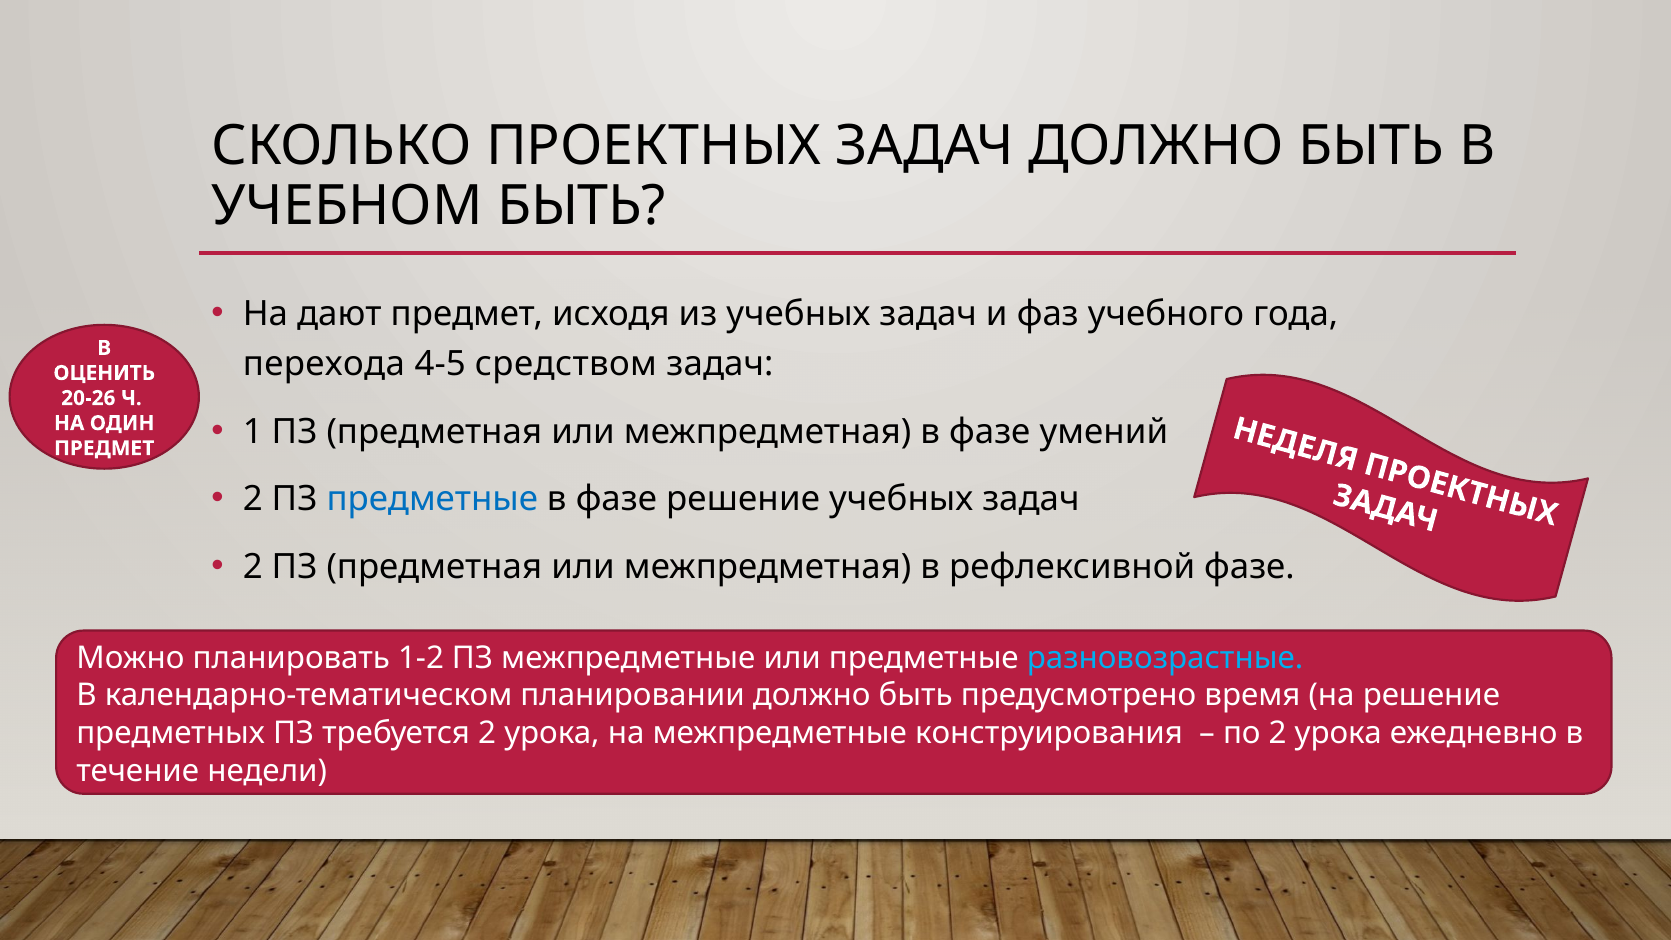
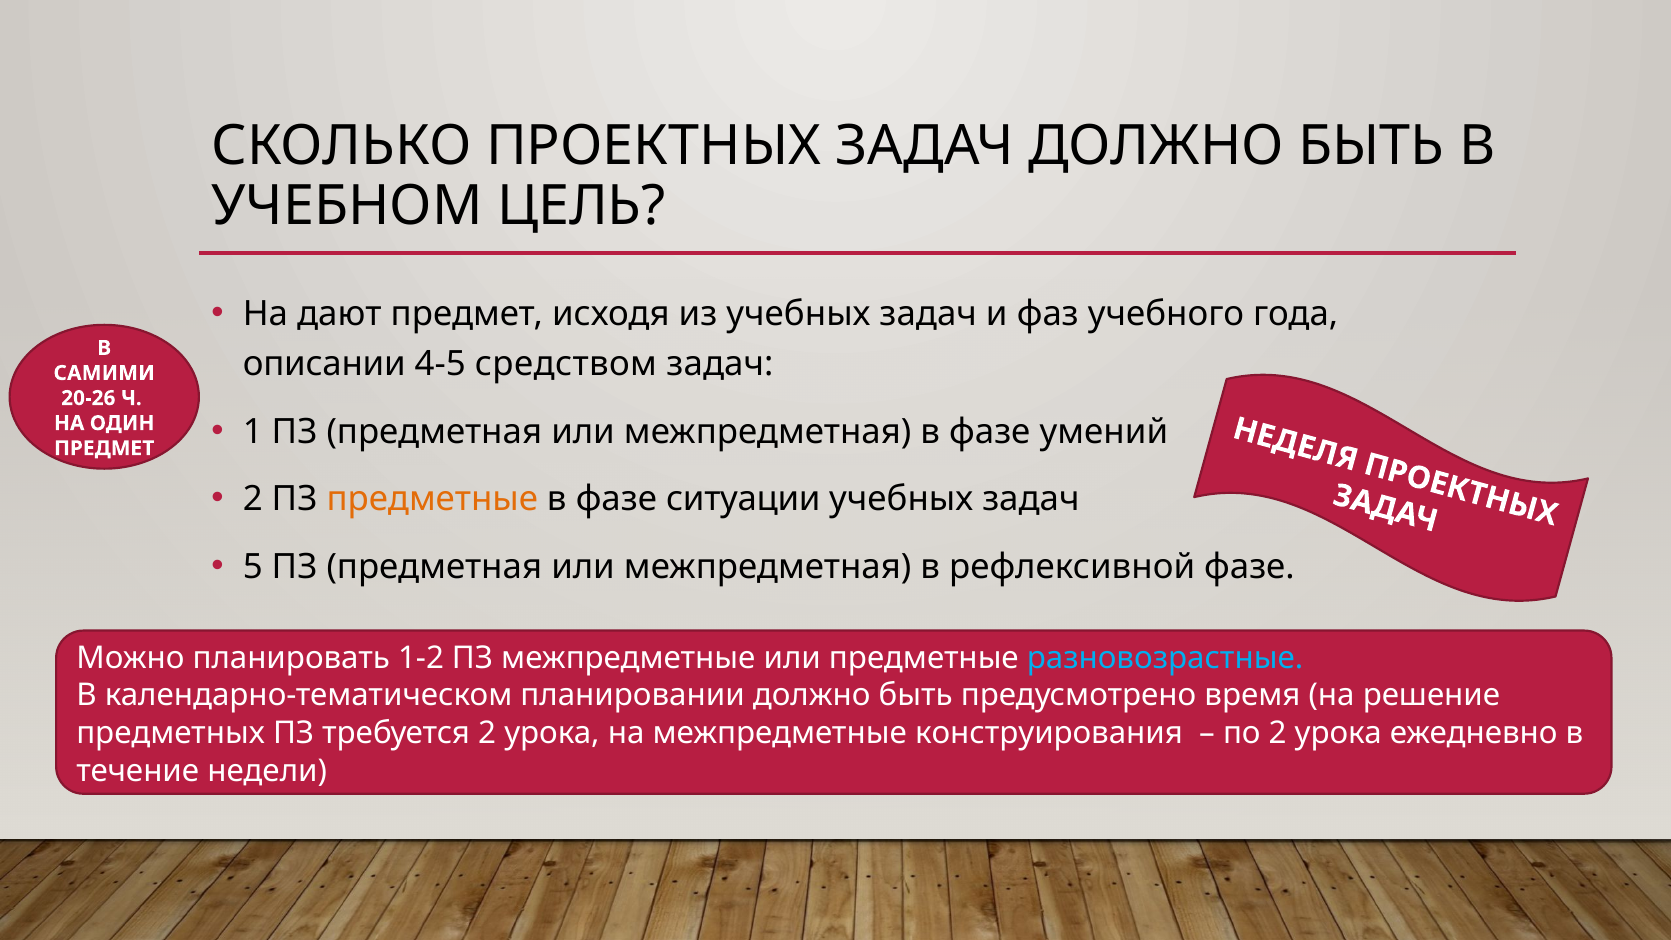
УЧЕБНОМ БЫТЬ: БЫТЬ -> ЦЕЛЬ
перехода: перехода -> описании
ОЦЕНИТЬ: ОЦЕНИТЬ -> САМИМИ
предметные at (432, 499) colour: blue -> orange
фазе решение: решение -> ситуации
2 at (253, 567): 2 -> 5
